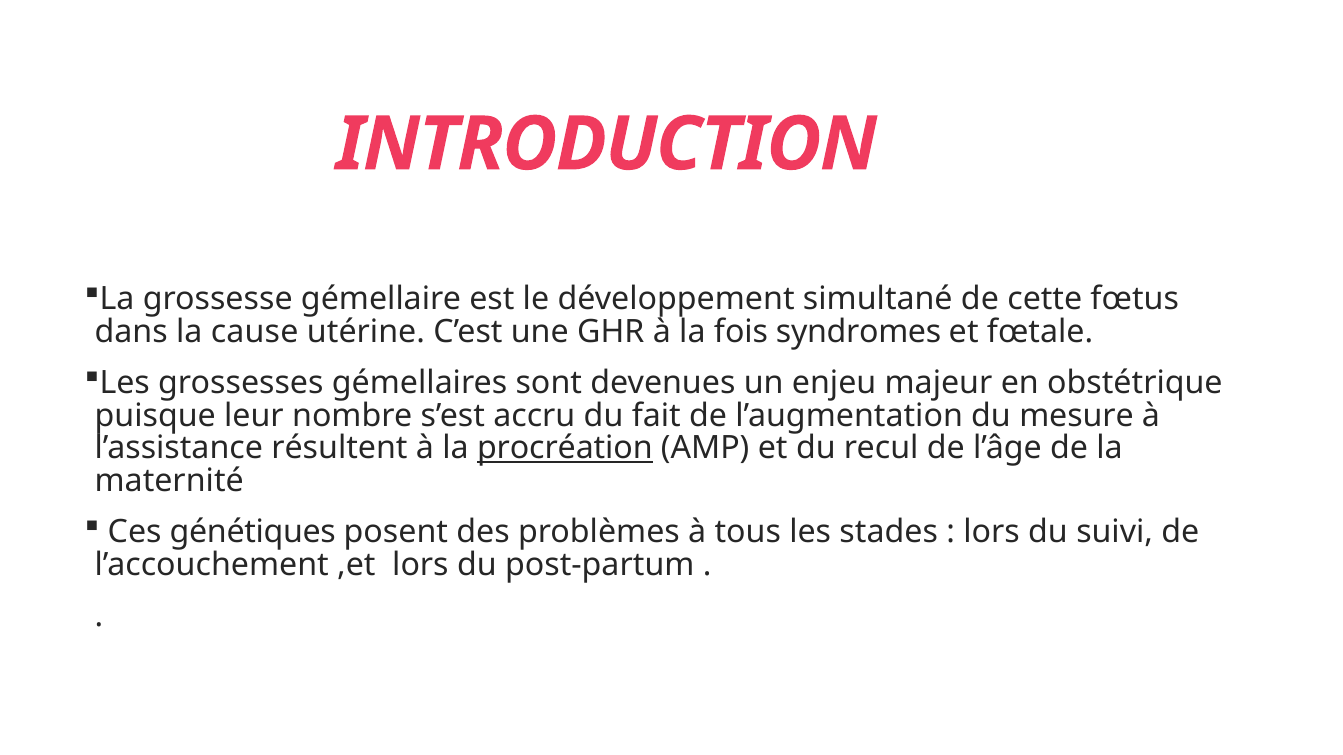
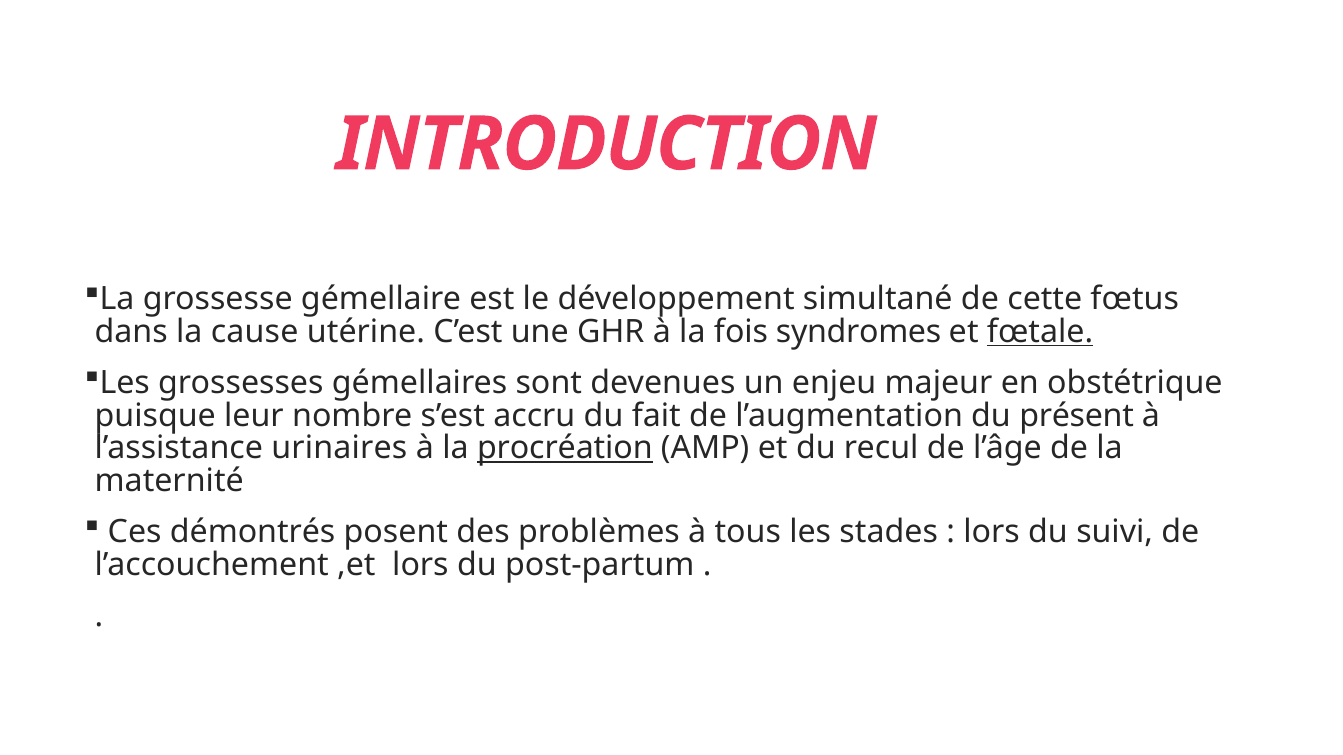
fœtale underline: none -> present
mesure: mesure -> présent
résultent: résultent -> urinaires
génétiques: génétiques -> démontrés
